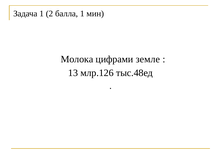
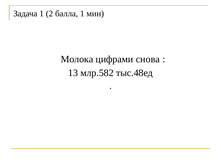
земле: земле -> снова
млр.126: млр.126 -> млр.582
